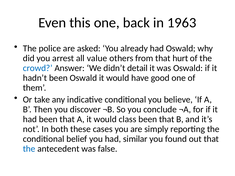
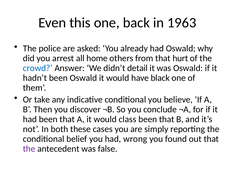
value: value -> home
good: good -> black
similar: similar -> wrong
the at (29, 149) colour: blue -> purple
